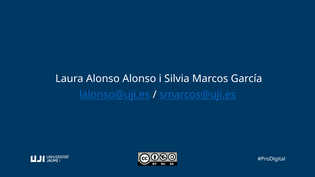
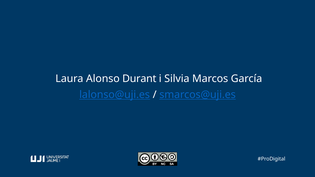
Alonso Alonso: Alonso -> Durant
